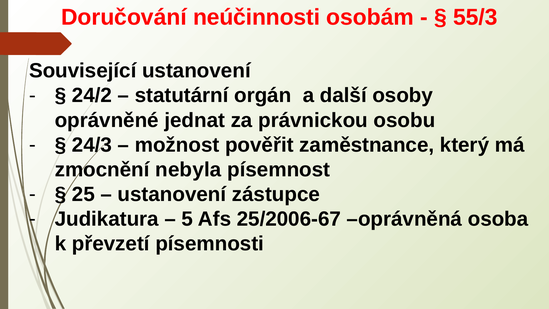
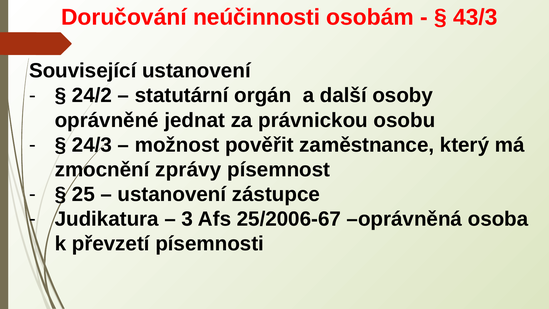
55/3: 55/3 -> 43/3
nebyla: nebyla -> zprávy
5: 5 -> 3
